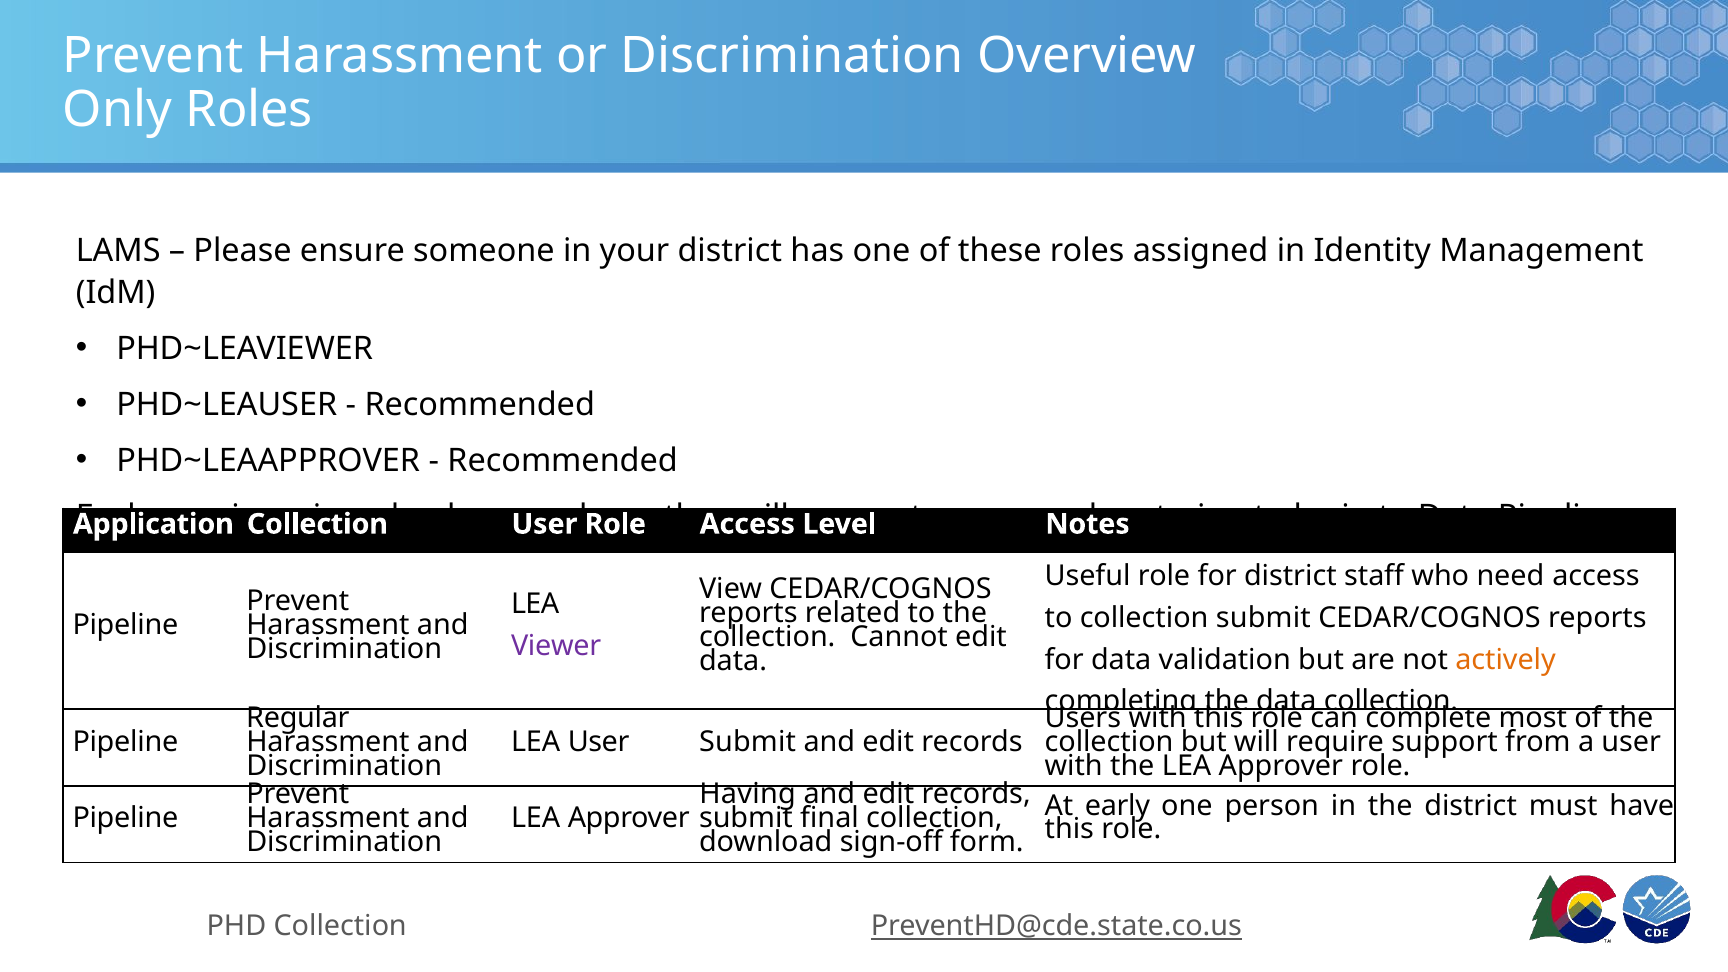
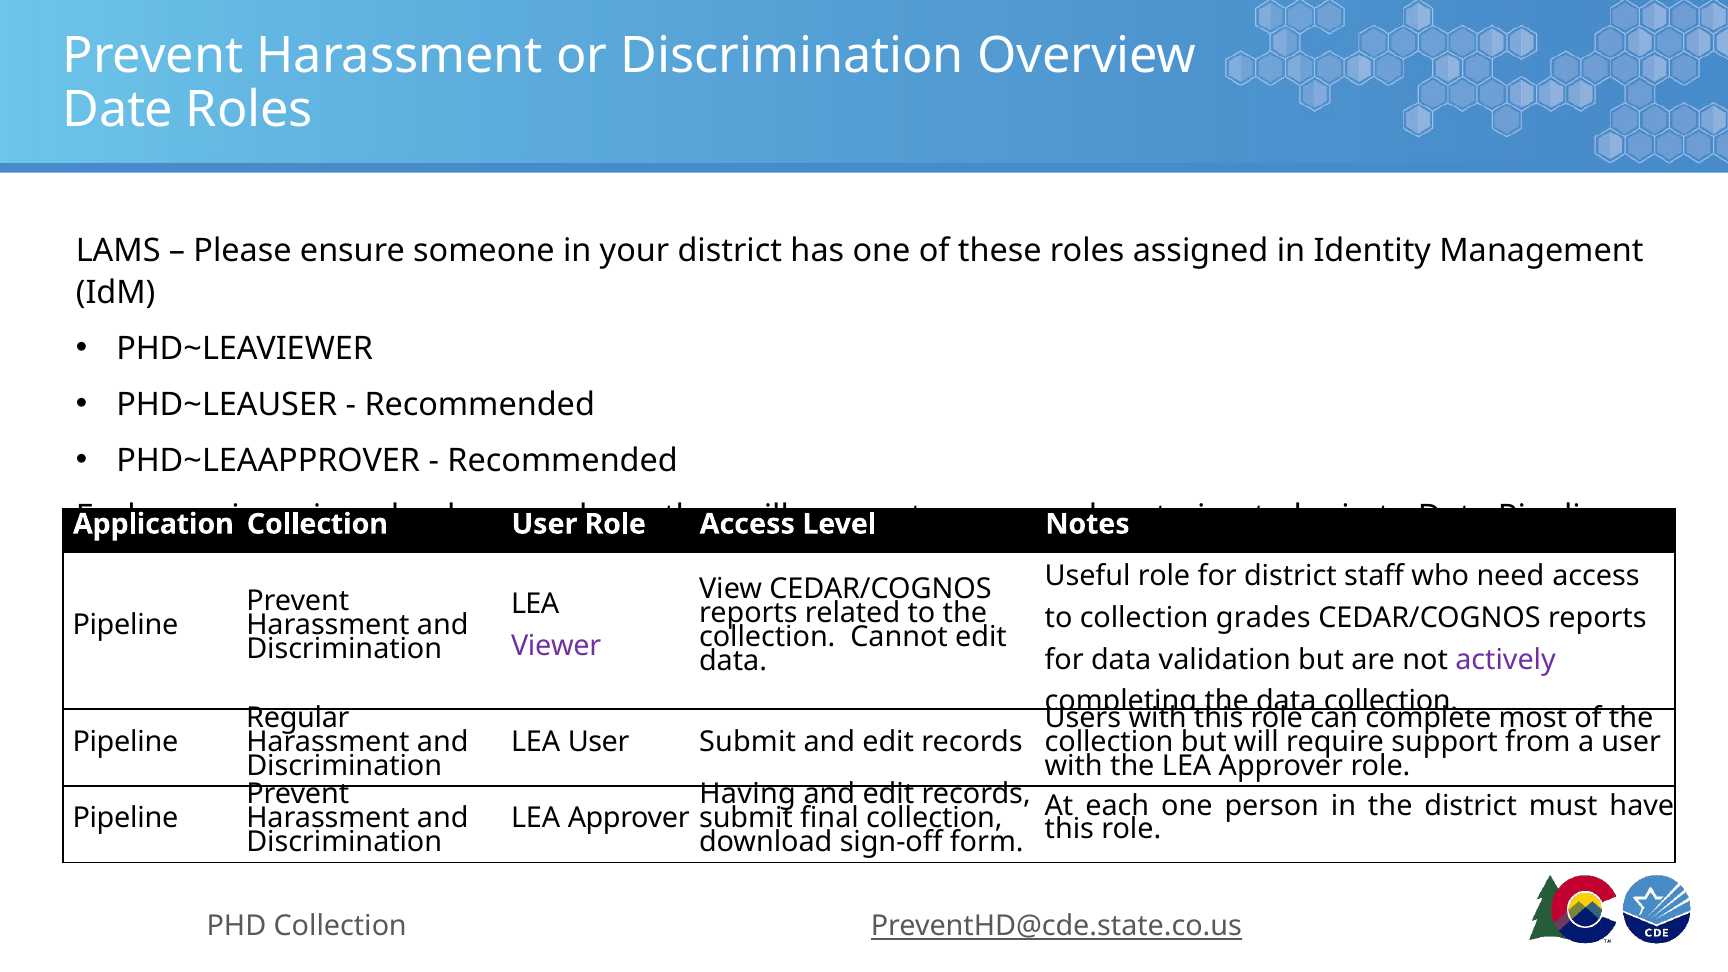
Only at (118, 110): Only -> Date
collection submit: submit -> grades
actively colour: orange -> purple
At early: early -> each
